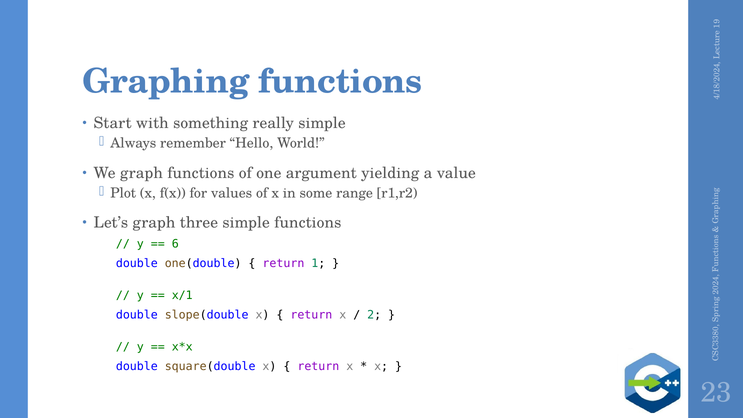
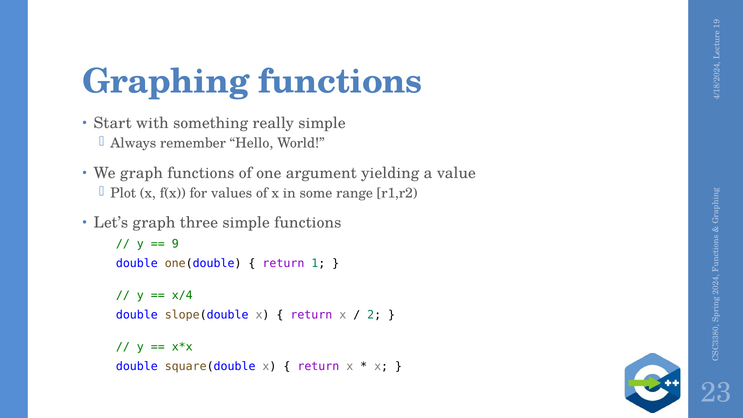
6 at (175, 244): 6 -> 9
x/1: x/1 -> x/4
